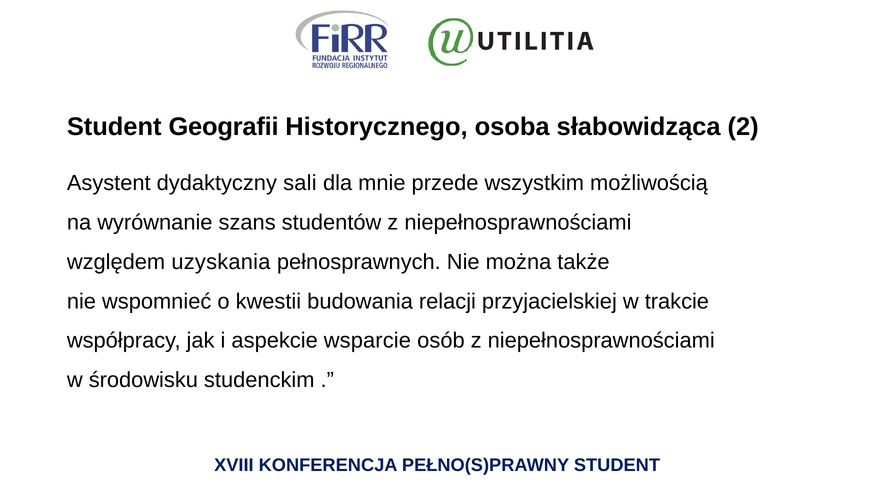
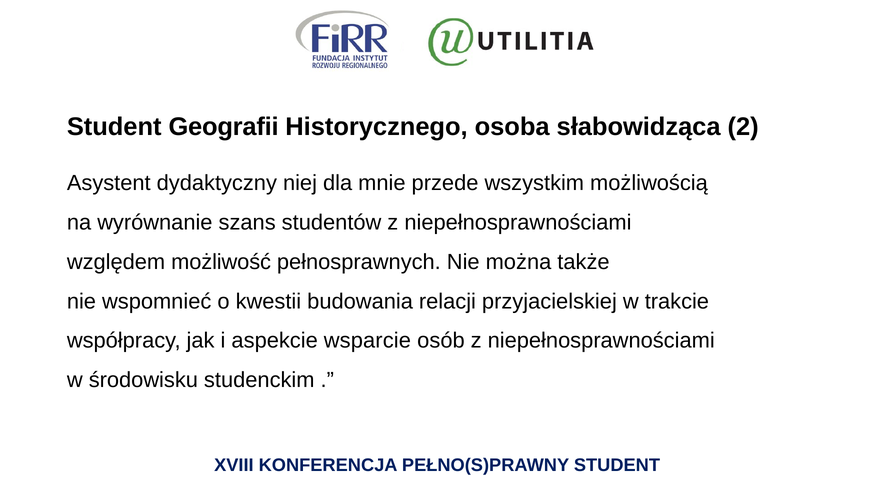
sali: sali -> niej
uzyskania: uzyskania -> możliwość
